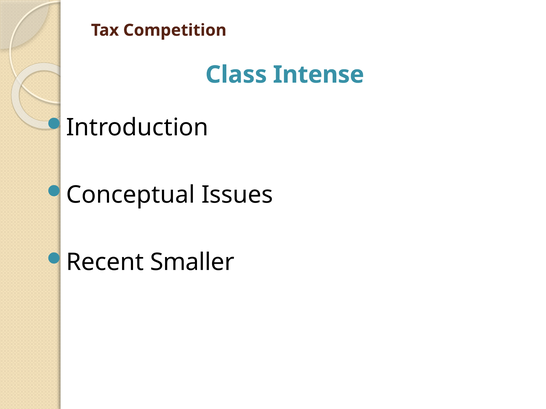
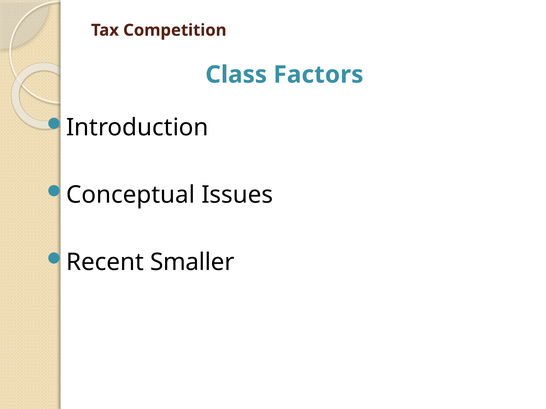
Intense: Intense -> Factors
